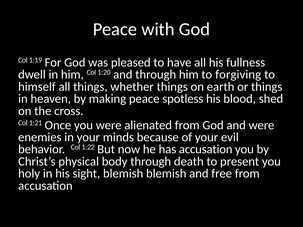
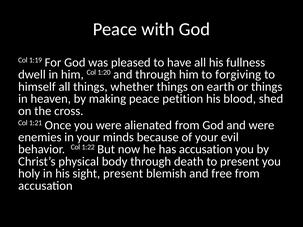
spotless: spotless -> petition
sight blemish: blemish -> present
